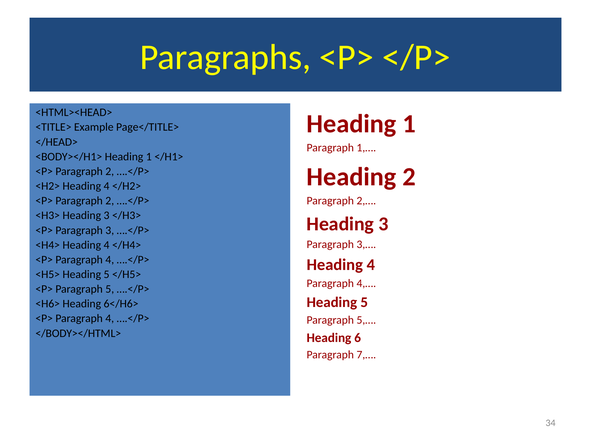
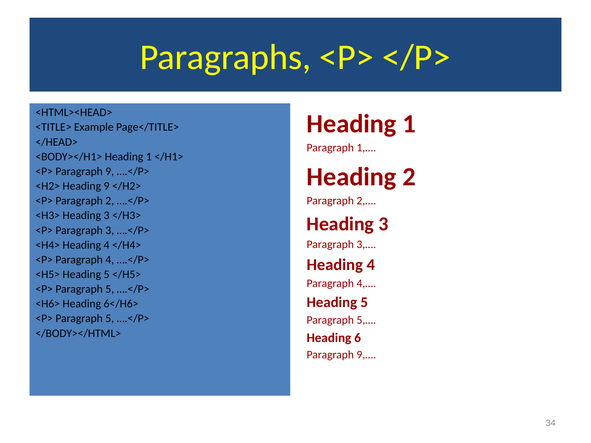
2 at (110, 171): 2 -> 9
<H2> Heading 4: 4 -> 9
4 at (110, 319): 4 -> 5
7,…: 7,… -> 9,…
